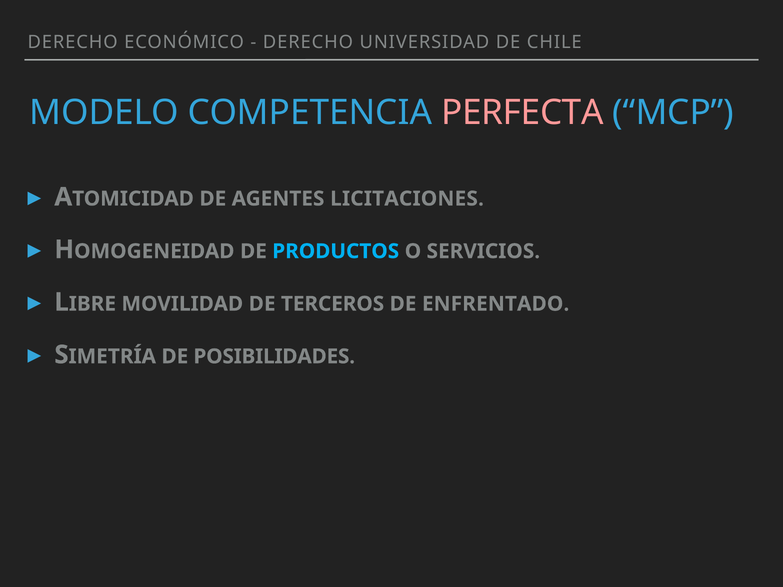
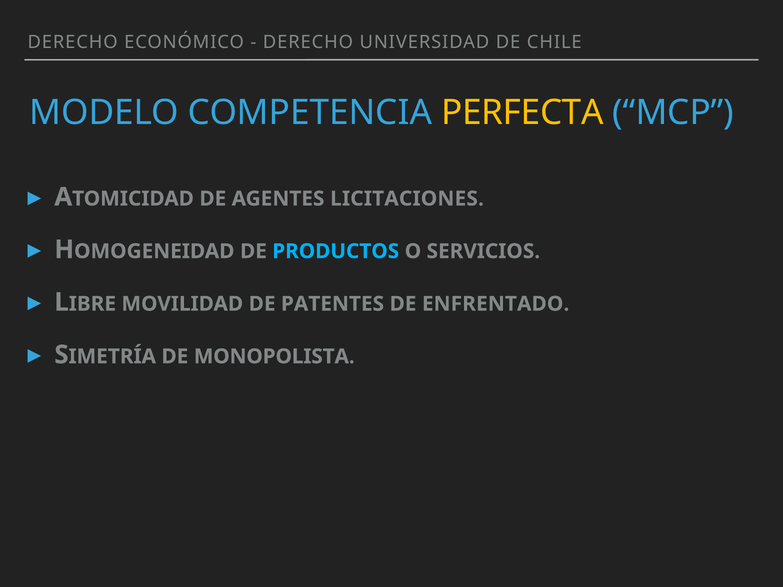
PERFECTA colour: pink -> yellow
TERCEROS: TERCEROS -> PATENTES
POSIBILIDADES: POSIBILIDADES -> MONOPOLISTA
